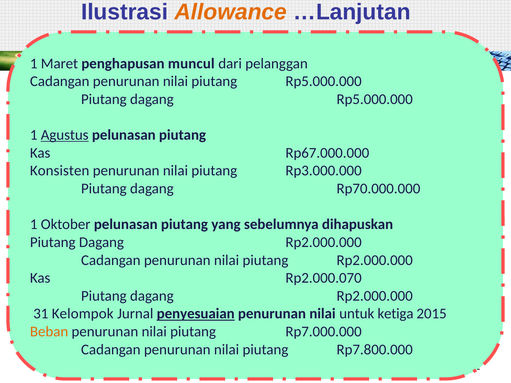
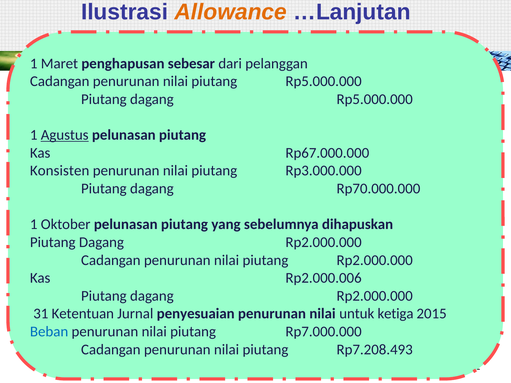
muncul: muncul -> sebesar
Rp2.000.070: Rp2.000.070 -> Rp2.000.006
Kelompok: Kelompok -> Ketentuan
penyesuaian underline: present -> none
Beban colour: orange -> blue
Rp7.800.000: Rp7.800.000 -> Rp7.208.493
